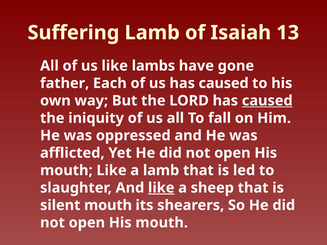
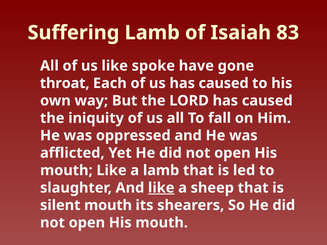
13: 13 -> 83
lambs: lambs -> spoke
father: father -> throat
caused at (267, 101) underline: present -> none
